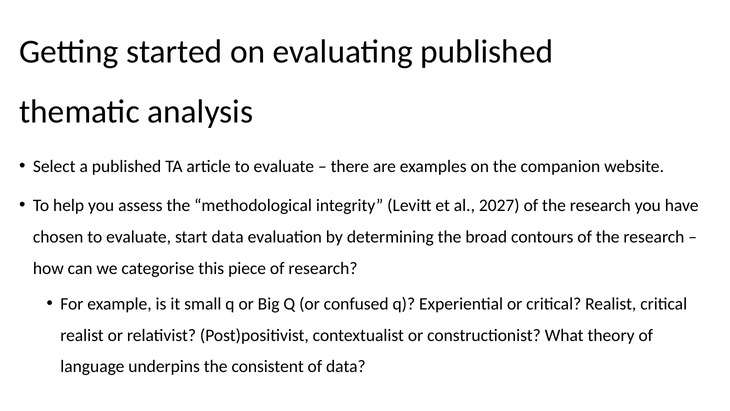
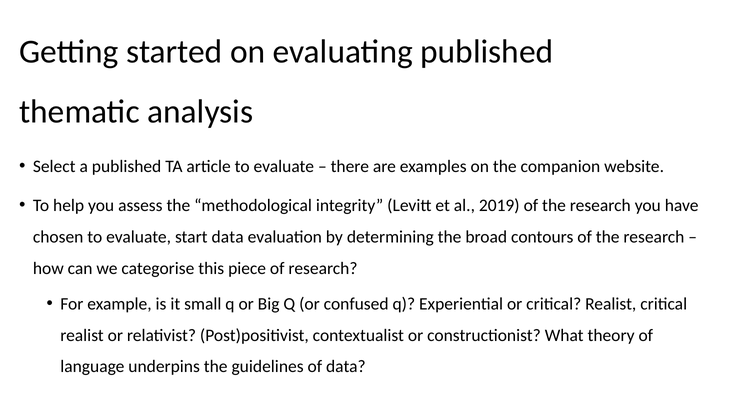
2027: 2027 -> 2019
consistent: consistent -> guidelines
